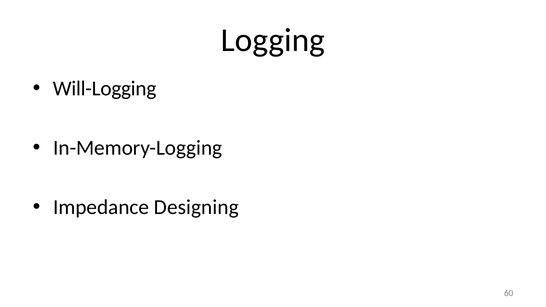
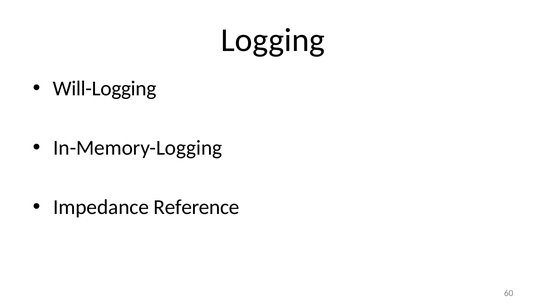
Designing: Designing -> Reference
